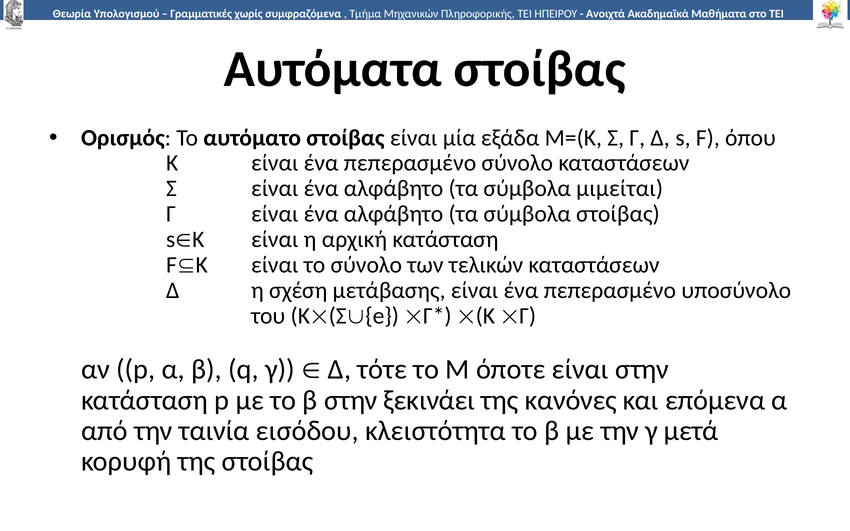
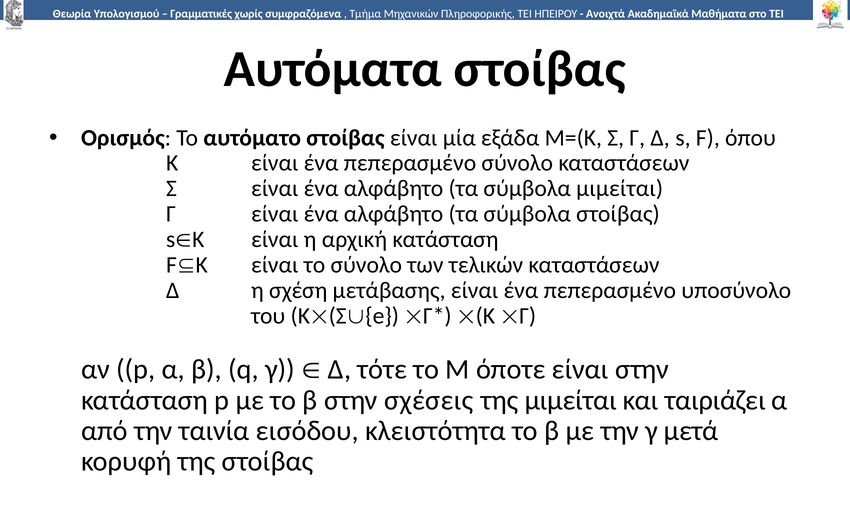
ξεκινάει: ξεκινάει -> σχέσεις
της κανόνες: κανόνες -> μιμείται
επόμενα: επόμενα -> ταιριάζει
